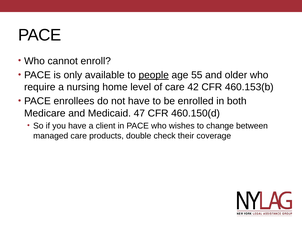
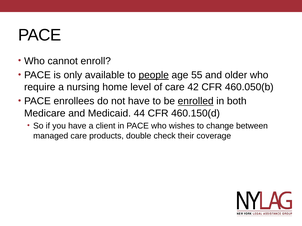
460.153(b: 460.153(b -> 460.050(b
enrolled underline: none -> present
47: 47 -> 44
